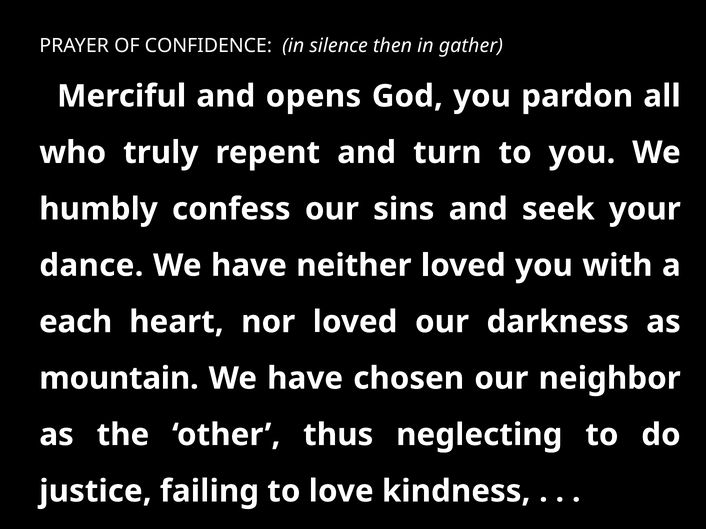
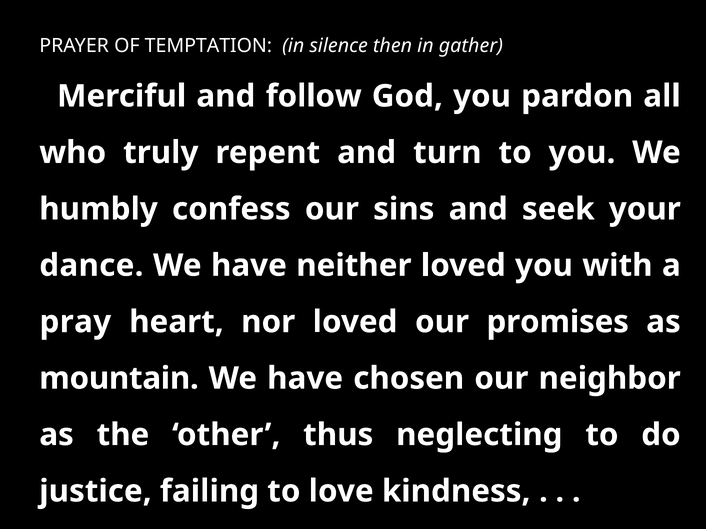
CONFIDENCE: CONFIDENCE -> TEMPTATION
opens: opens -> follow
each: each -> pray
darkness: darkness -> promises
